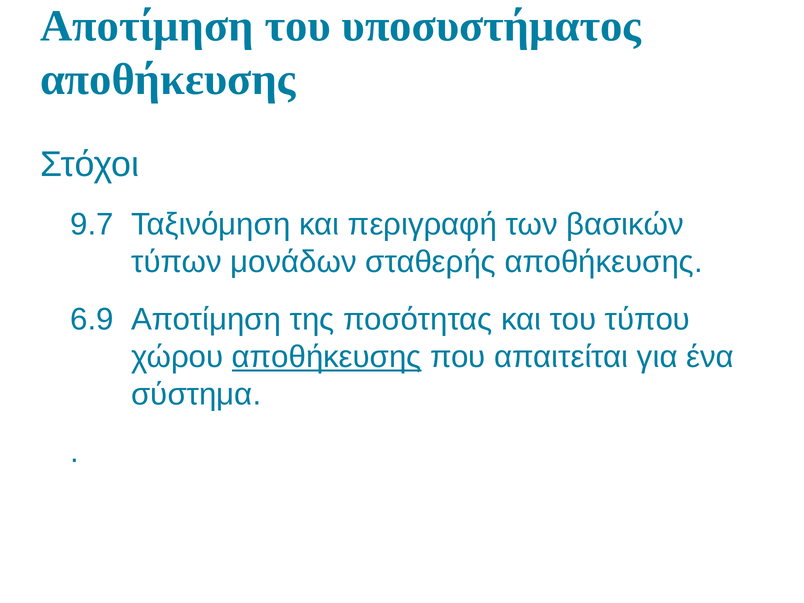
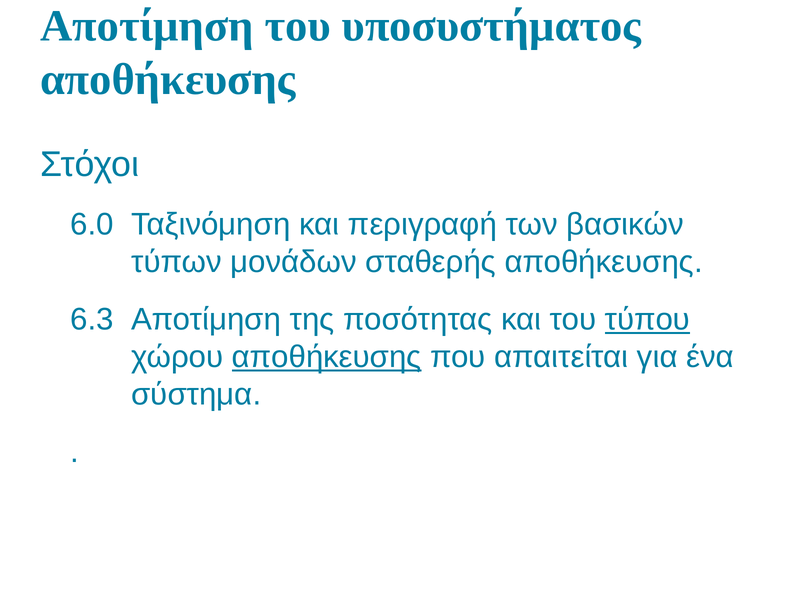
9.7: 9.7 -> 6.0
6.9: 6.9 -> 6.3
τύπου underline: none -> present
